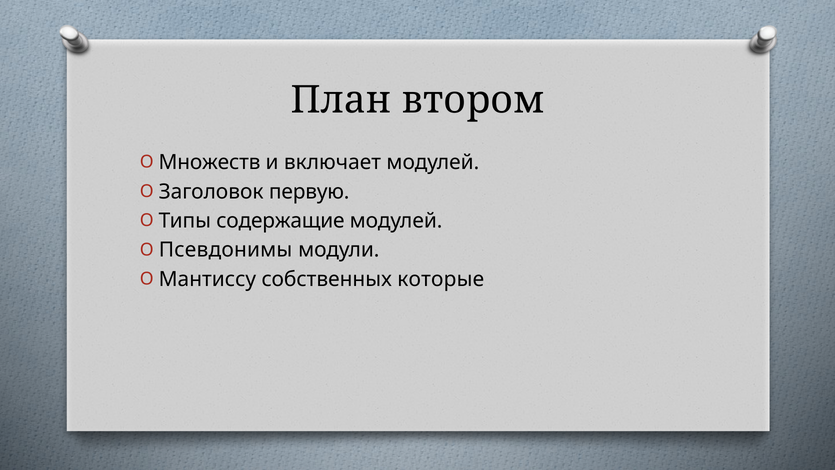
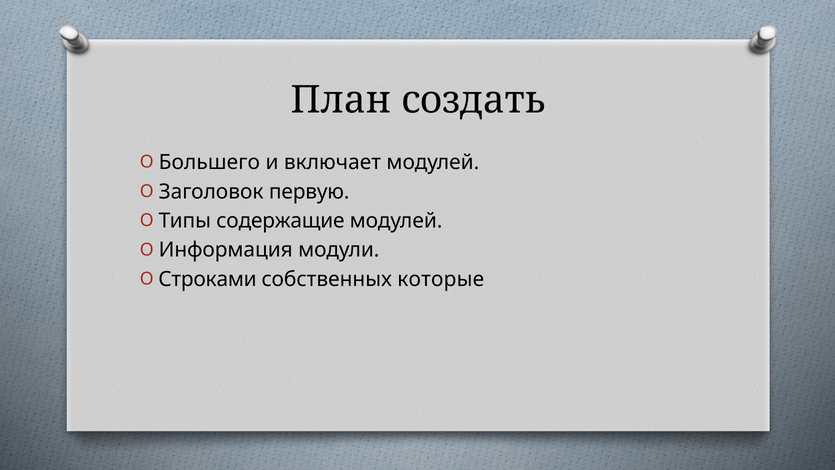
втором: втором -> создать
Множеств: Множеств -> Большего
Псевдонимы: Псевдонимы -> Информация
Мантиссу: Мантиссу -> Строками
